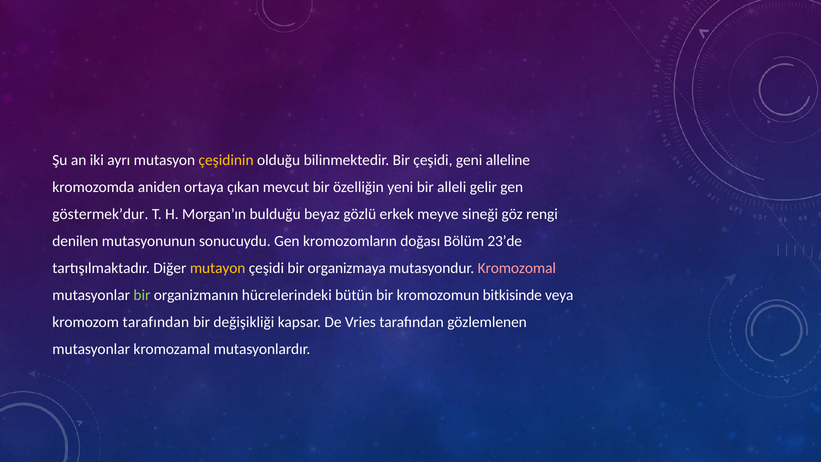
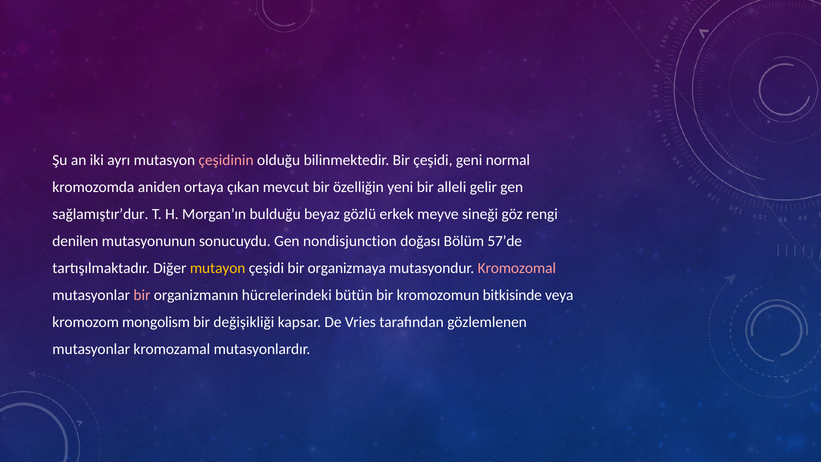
çeşidinin colour: yellow -> pink
alleline: alleline -> normal
göstermek’dur: göstermek’dur -> sağlamıştır’dur
kromozomların: kromozomların -> nondisjunction
23’de: 23’de -> 57’de
bir at (142, 295) colour: light green -> pink
kromozom tarafından: tarafından -> mongolism
